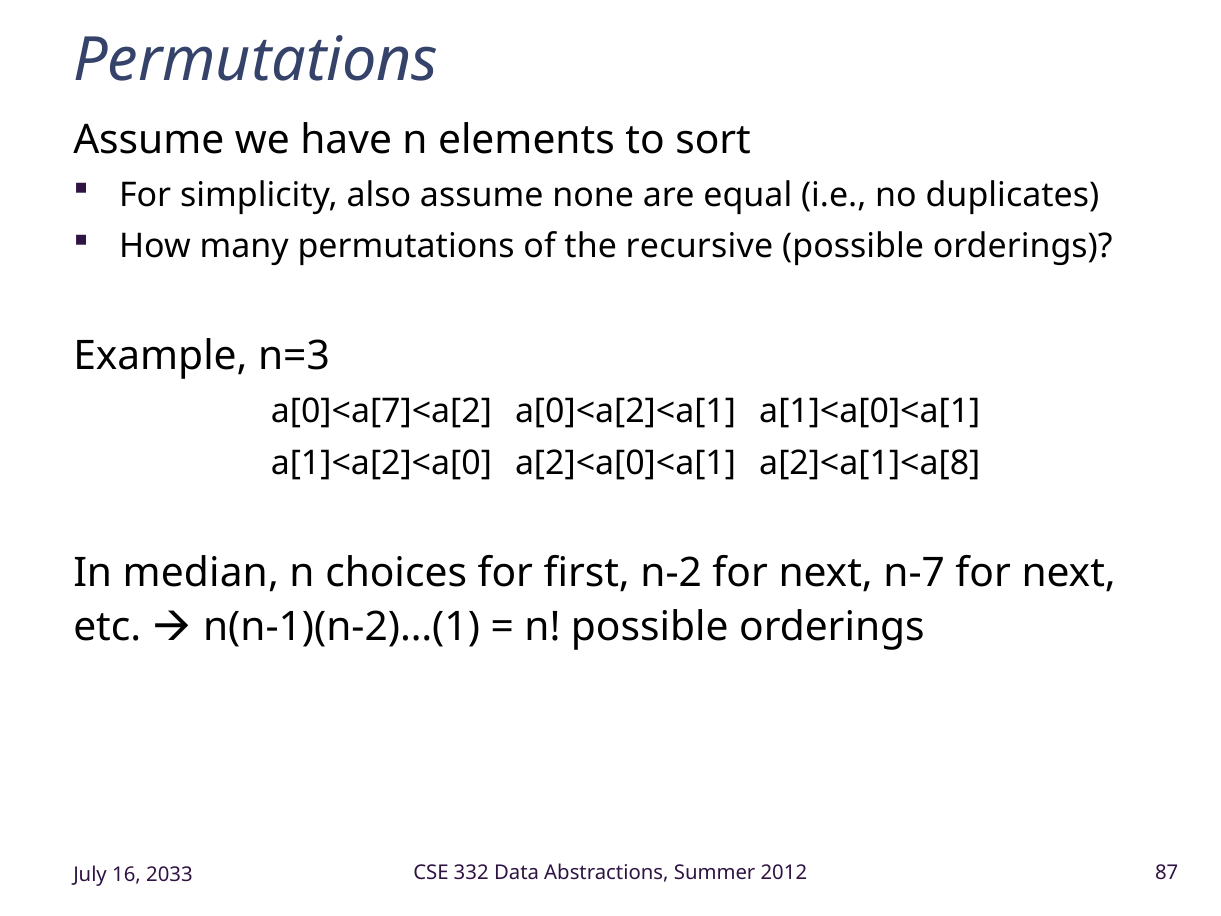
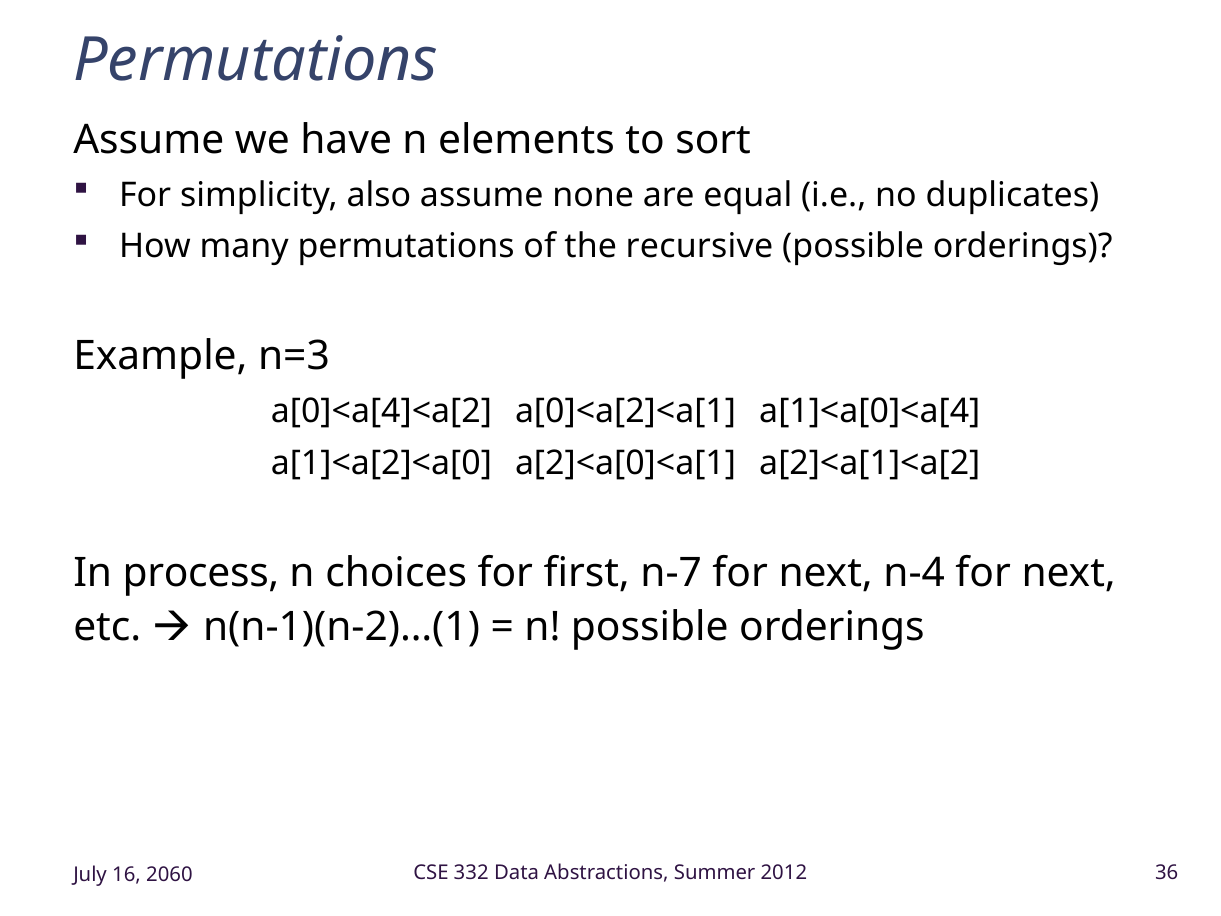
a[0]<a[7]<a[2: a[0]<a[7]<a[2 -> a[0]<a[4]<a[2
a[1]<a[0]<a[1: a[1]<a[0]<a[1 -> a[1]<a[0]<a[4
a[2]<a[1]<a[8: a[2]<a[1]<a[8 -> a[2]<a[1]<a[2
median: median -> process
n-2: n-2 -> n-7
n-7: n-7 -> n-4
87: 87 -> 36
2033: 2033 -> 2060
